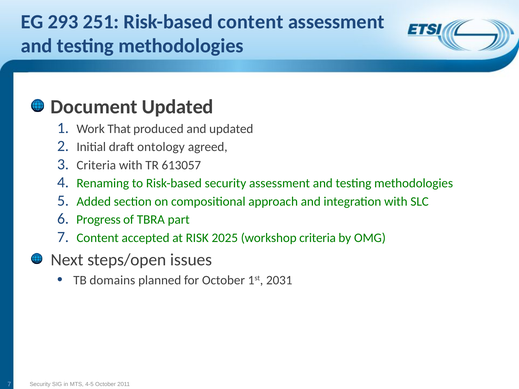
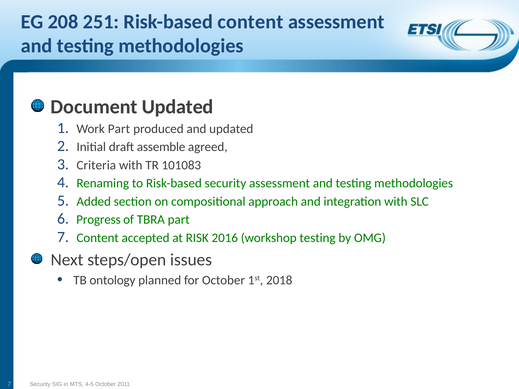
293: 293 -> 208
Work That: That -> Part
ontology: ontology -> assemble
613057: 613057 -> 101083
2025: 2025 -> 2016
workshop criteria: criteria -> testing
domains: domains -> ontology
2031: 2031 -> 2018
